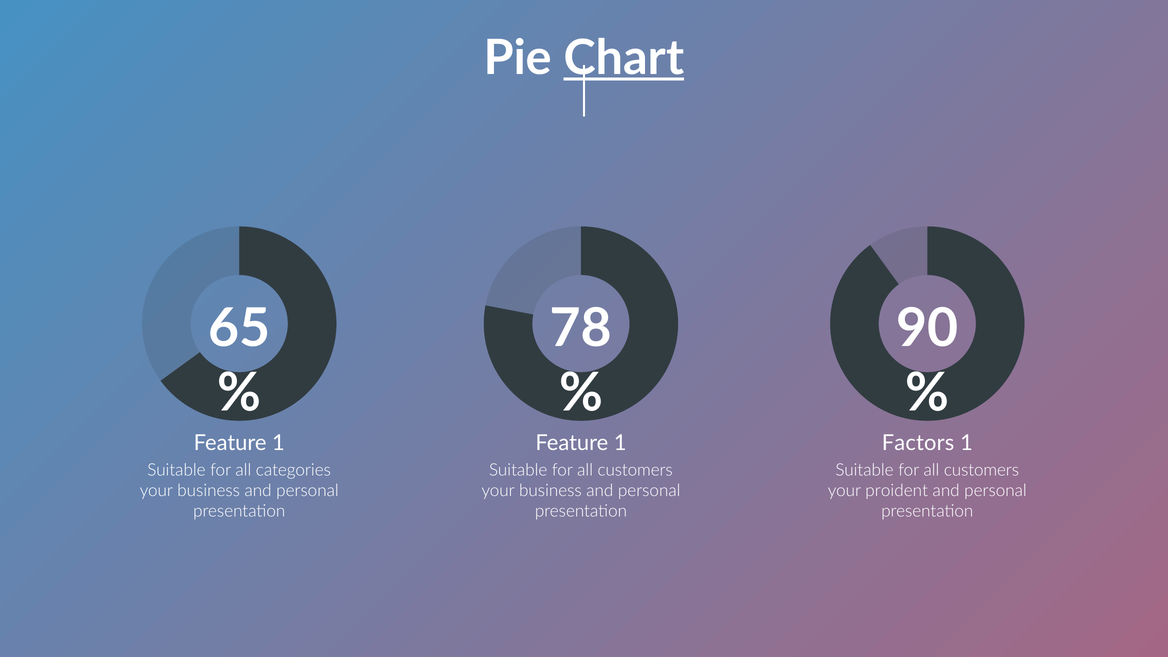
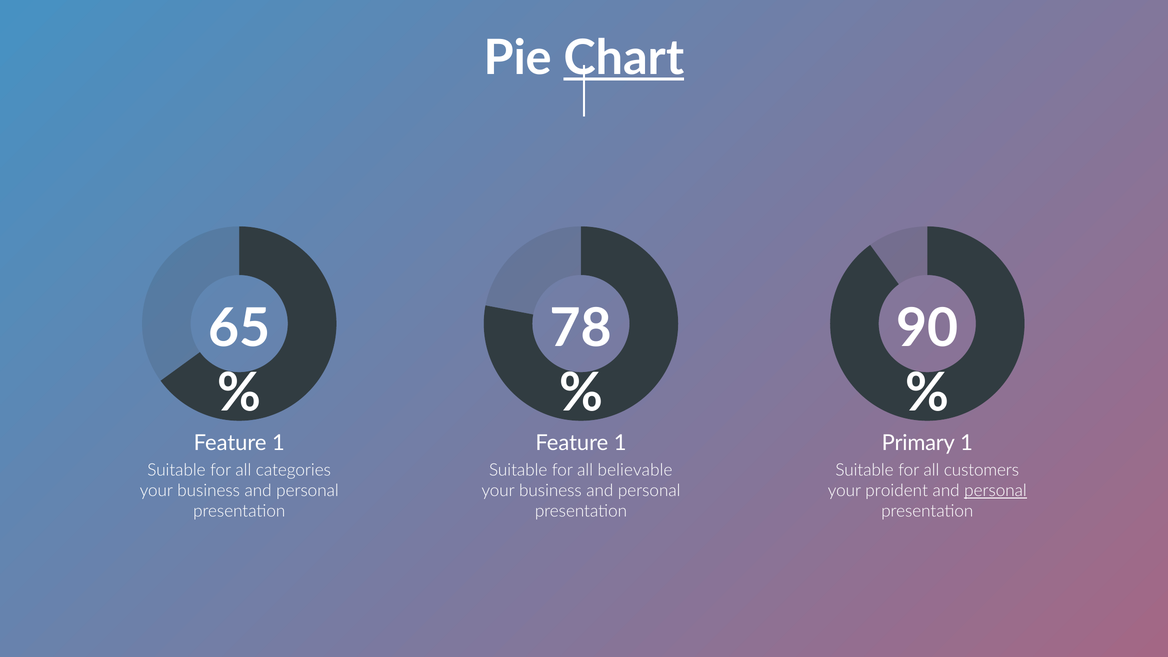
Factors: Factors -> Primary
customers at (635, 470): customers -> believable
personal at (995, 491) underline: none -> present
